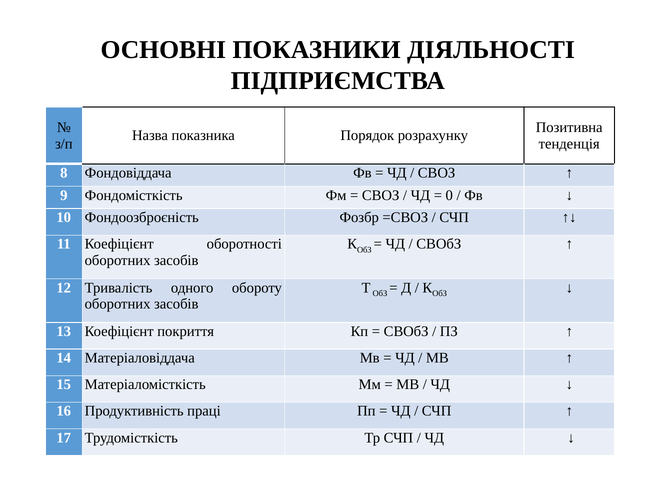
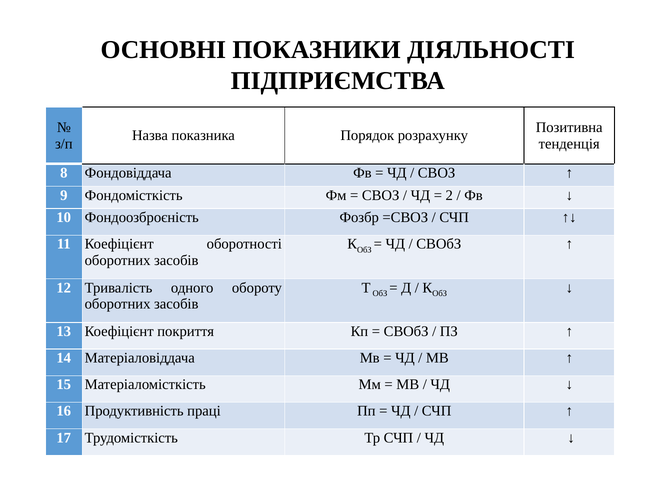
0: 0 -> 2
